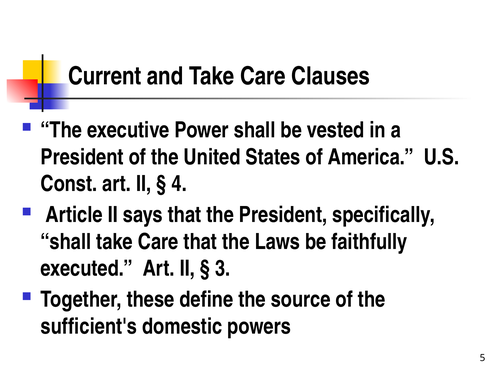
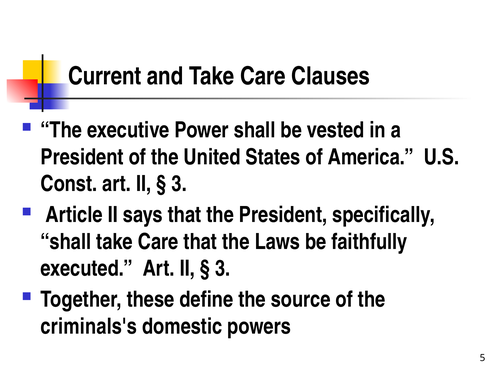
4 at (179, 184): 4 -> 3
sufficient's: sufficient's -> criminals's
